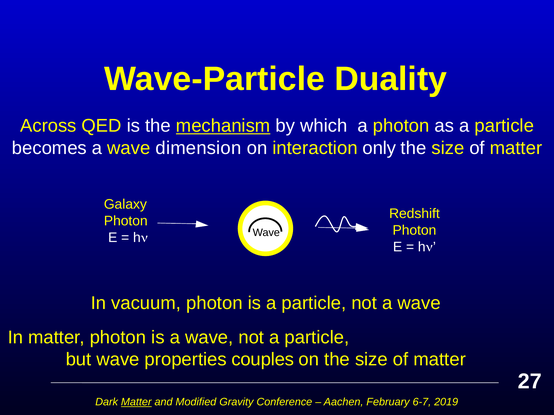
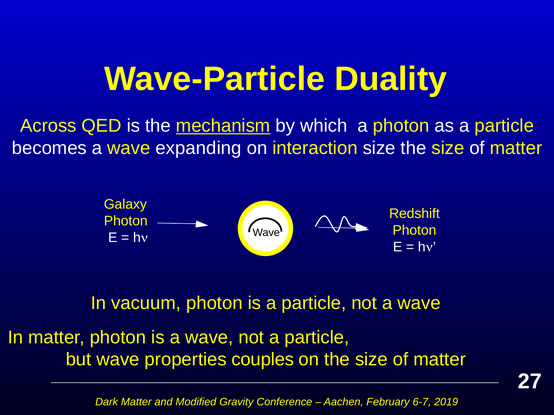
dimension: dimension -> expanding
interaction only: only -> size
Matter at (136, 402) underline: present -> none
